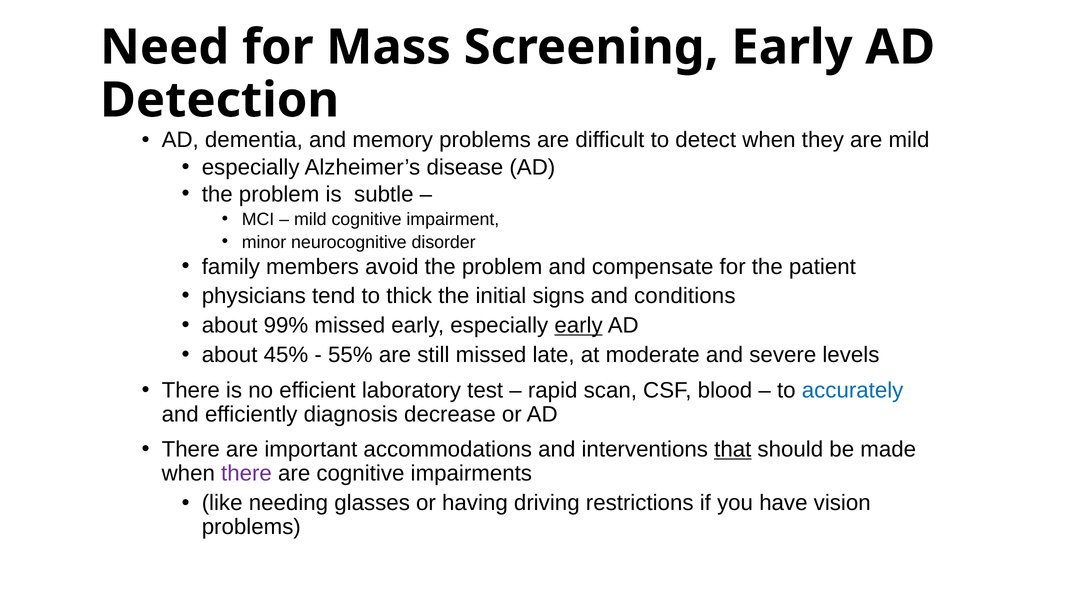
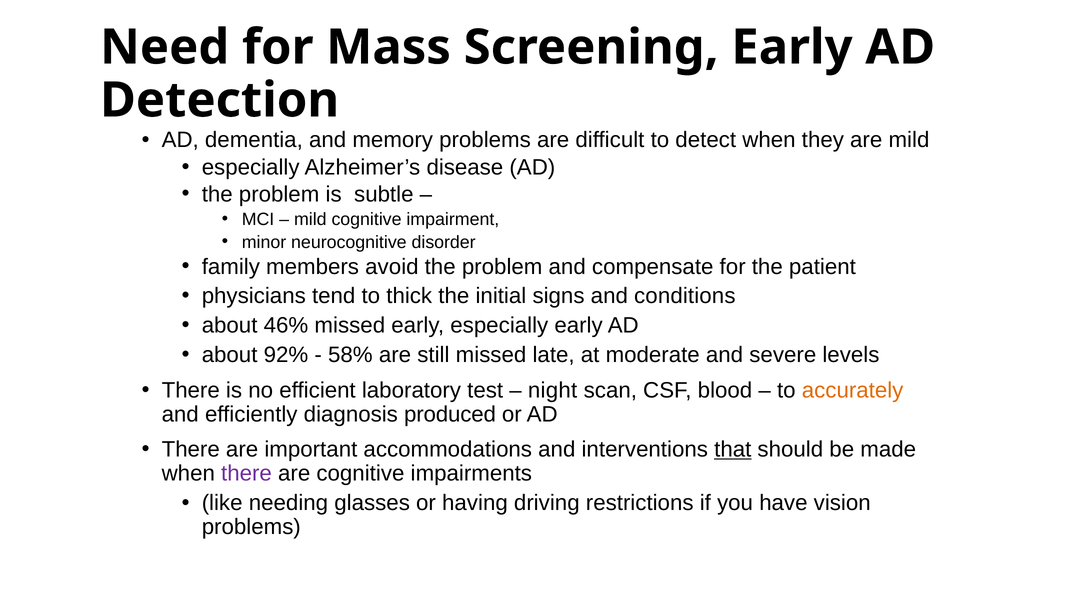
99%: 99% -> 46%
early at (579, 326) underline: present -> none
45%: 45% -> 92%
55%: 55% -> 58%
rapid: rapid -> night
accurately colour: blue -> orange
decrease: decrease -> produced
